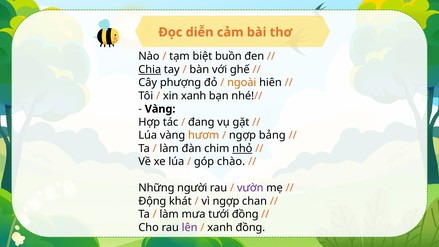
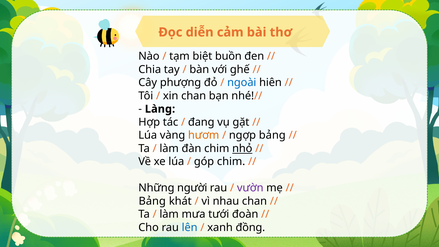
Chia underline: present -> none
ngoài colour: orange -> blue
xin xanh: xanh -> chan
Vàng at (160, 109): Vàng -> Làng
góp chào: chào -> chim
Động at (152, 201): Động -> Bảng
vì ngợp: ngợp -> nhau
tưới đồng: đồng -> đoàn
lên colour: purple -> blue
